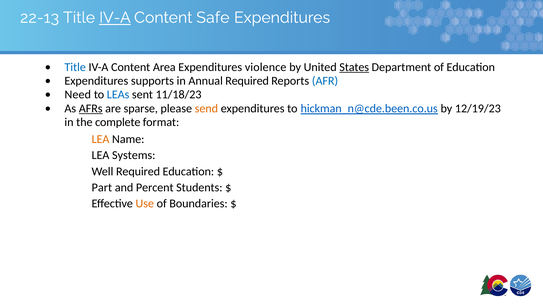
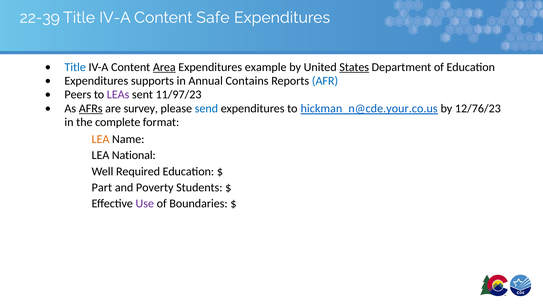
22-13: 22-13 -> 22-39
IV-A at (115, 18) underline: present -> none
Area underline: none -> present
violence: violence -> example
Annual Required: Required -> Contains
Need: Need -> Peers
LEAs colour: blue -> purple
11/18/23: 11/18/23 -> 11/97/23
sparse: sparse -> survey
send colour: orange -> blue
hickman_n@cde.been.co.us: hickman_n@cde.been.co.us -> hickman_n@cde.your.co.us
12/19/23: 12/19/23 -> 12/76/23
Systems: Systems -> National
Percent: Percent -> Poverty
Use colour: orange -> purple
